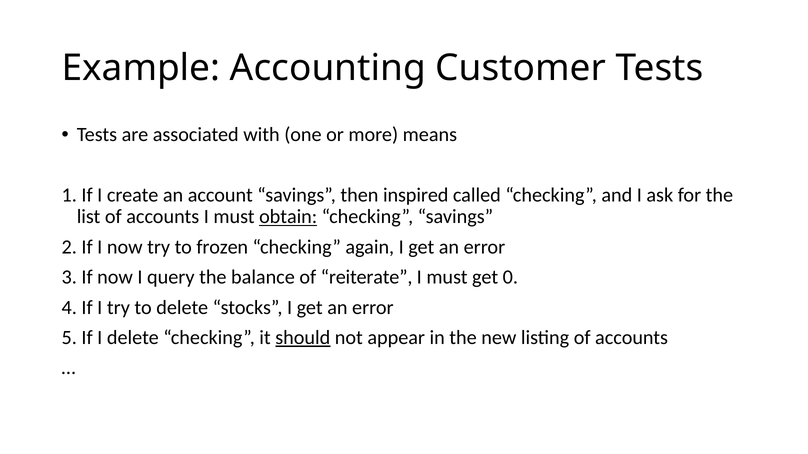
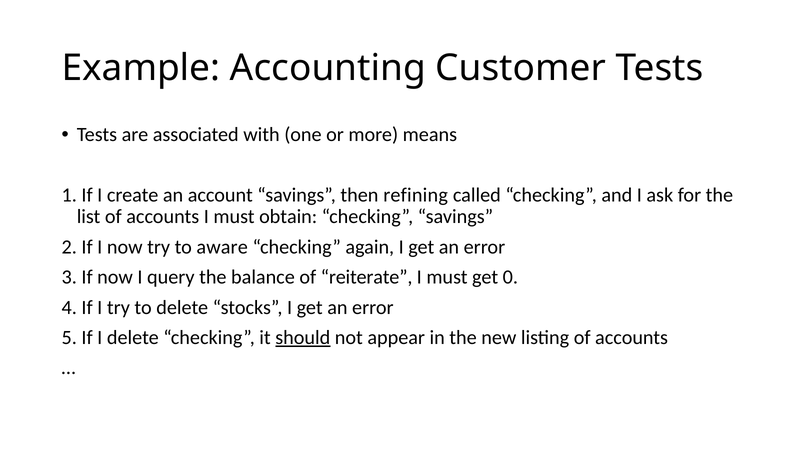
inspired: inspired -> refining
obtain underline: present -> none
frozen: frozen -> aware
